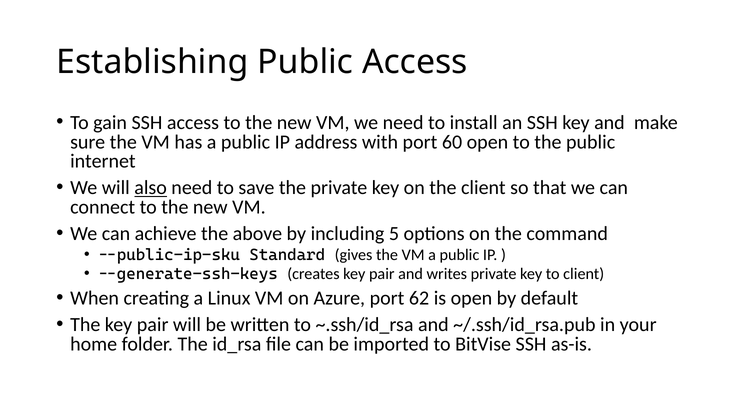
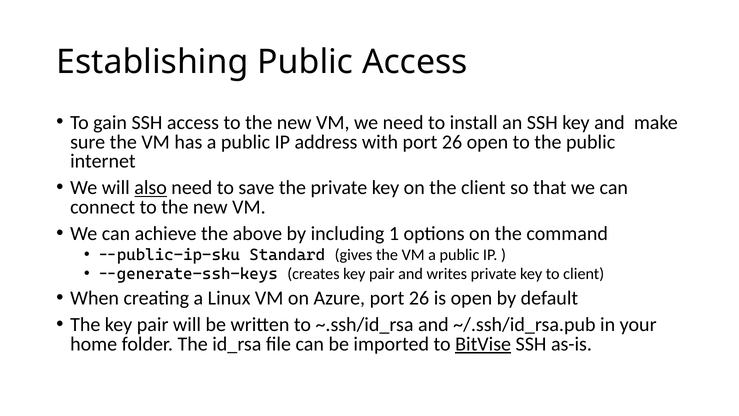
with port 60: 60 -> 26
5: 5 -> 1
Azure port 62: 62 -> 26
BitVise underline: none -> present
